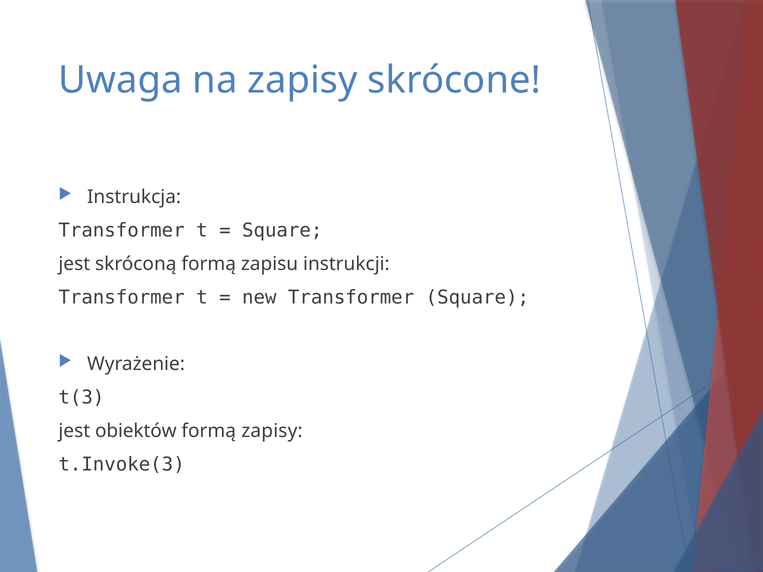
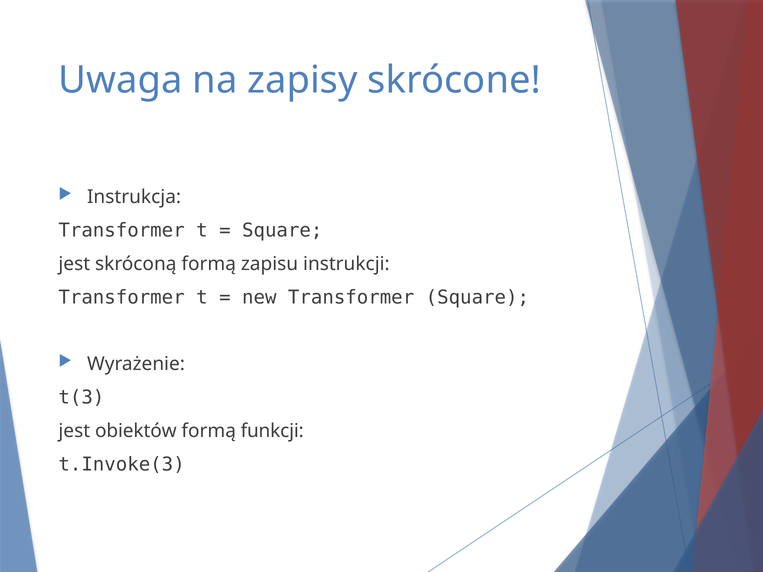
formą zapisy: zapisy -> funkcji
